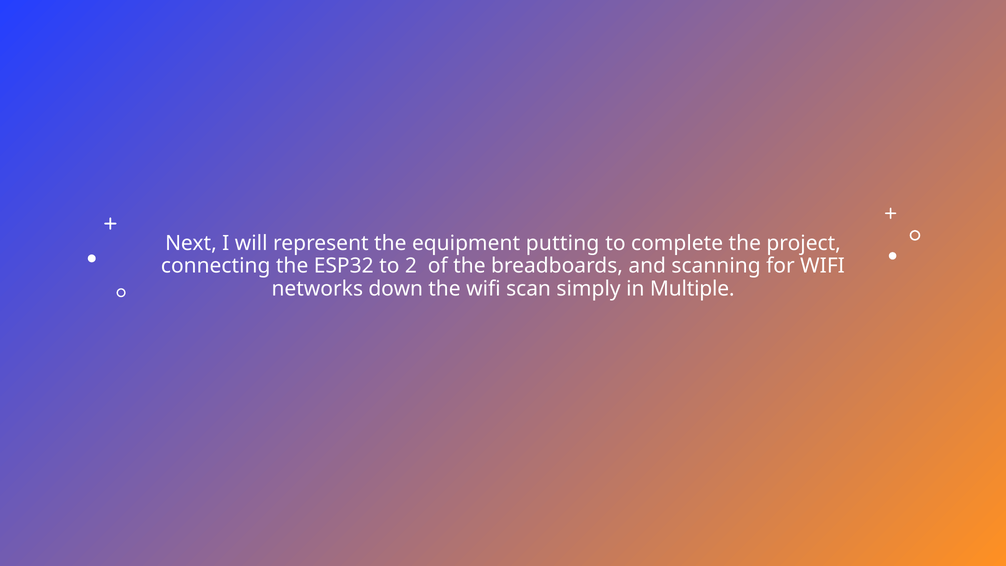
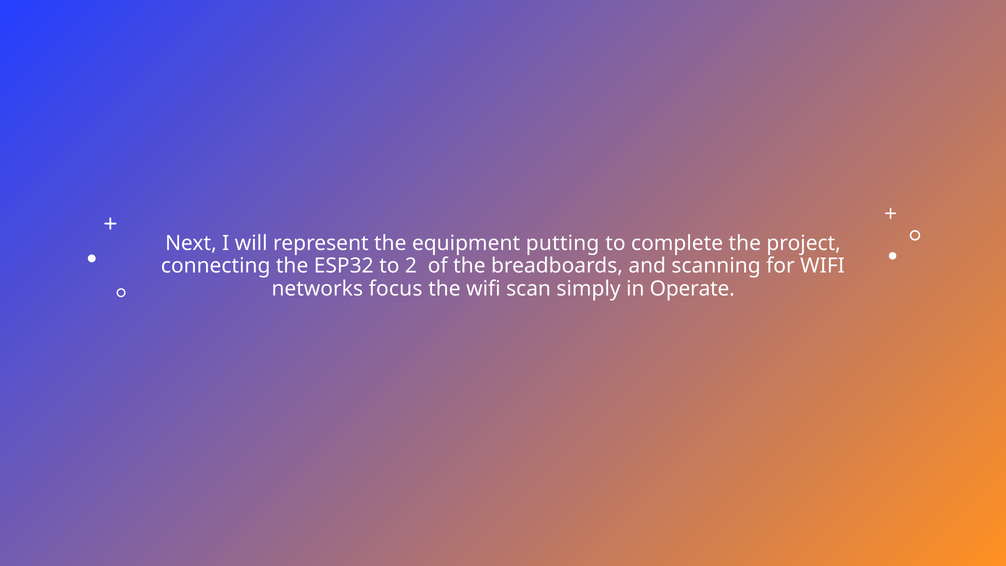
down: down -> focus
Multiple: Multiple -> Operate
